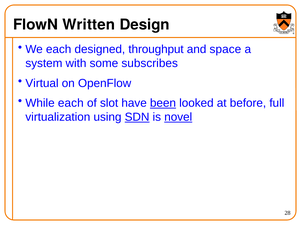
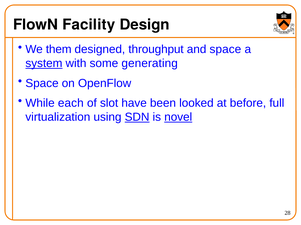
Written: Written -> Facility
We each: each -> them
system underline: none -> present
subscribes: subscribes -> generating
Virtual at (42, 83): Virtual -> Space
been underline: present -> none
